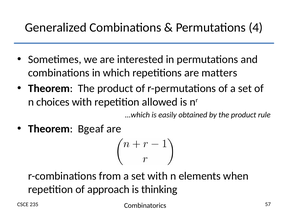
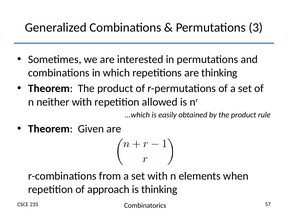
4: 4 -> 3
are matters: matters -> thinking
choices: choices -> neither
Bgeaf: Bgeaf -> Given
